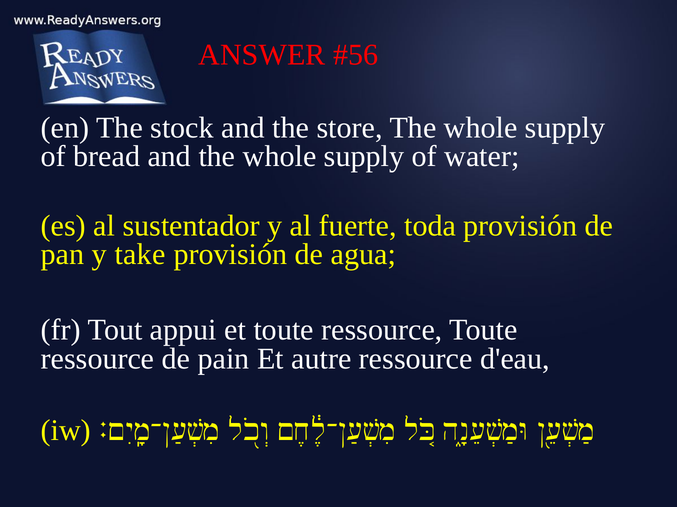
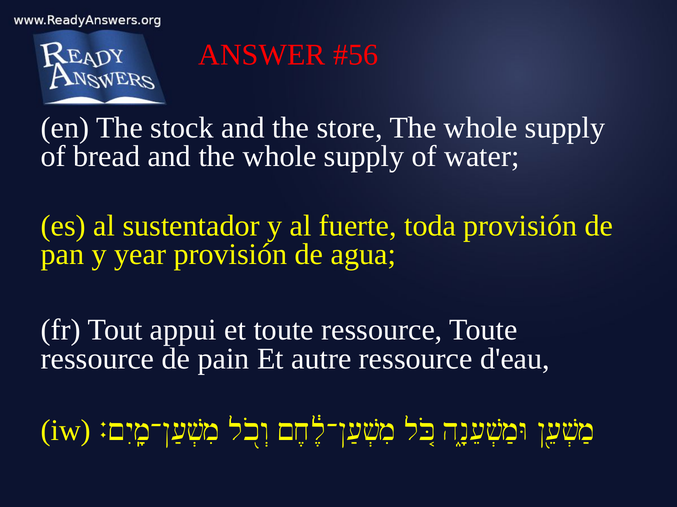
take: take -> year
